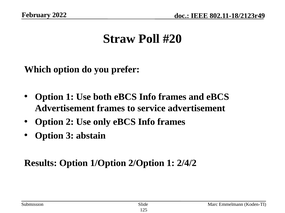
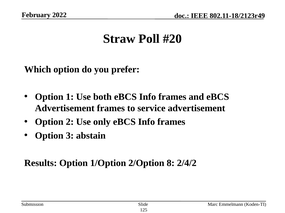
2/Option 1: 1 -> 8
